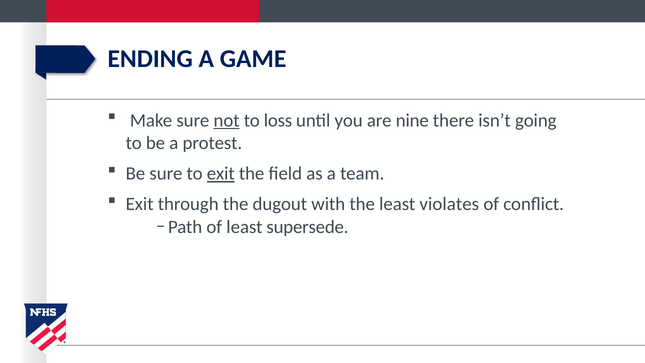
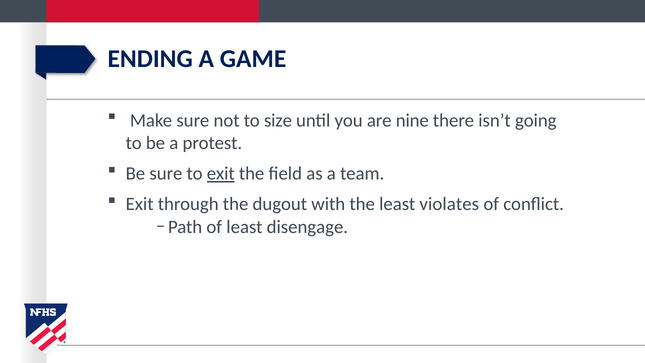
not underline: present -> none
loss: loss -> size
supersede: supersede -> disengage
